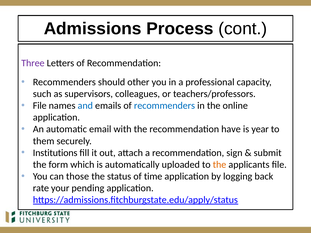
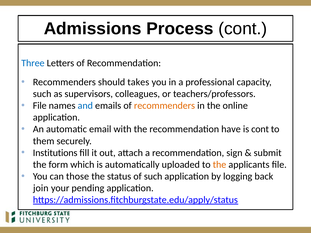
Three colour: purple -> blue
other: other -> takes
recommenders at (164, 106) colour: blue -> orange
is year: year -> cont
of time: time -> such
rate: rate -> join
